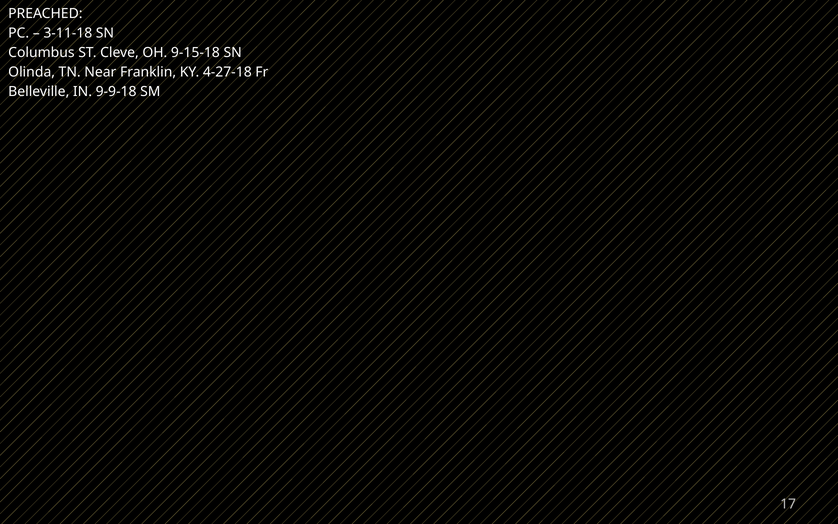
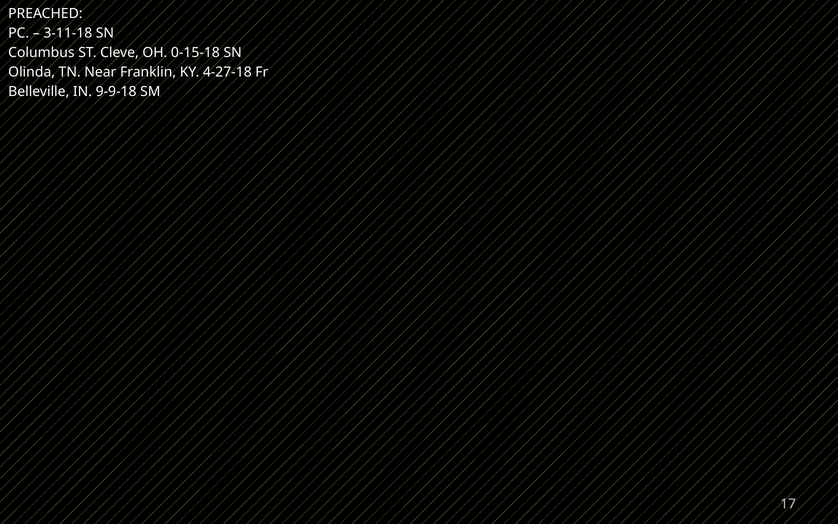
9-15-18: 9-15-18 -> 0-15-18
